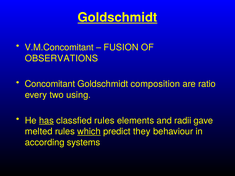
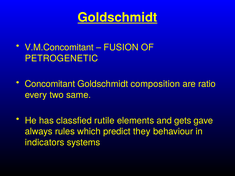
OBSERVATIONS: OBSERVATIONS -> PETROGENETIC
using: using -> same
has underline: present -> none
classfied rules: rules -> rutile
radii: radii -> gets
melted: melted -> always
which underline: present -> none
according: according -> indicators
